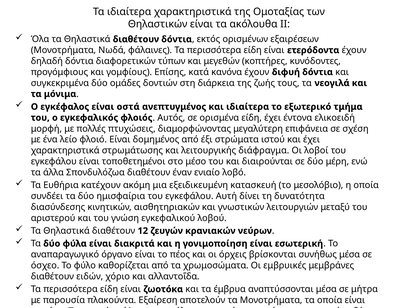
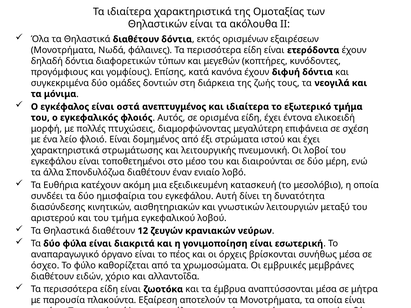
διάφραγμα: διάφραγμα -> πνευμονική
του γνώση: γνώση -> τμήμα
